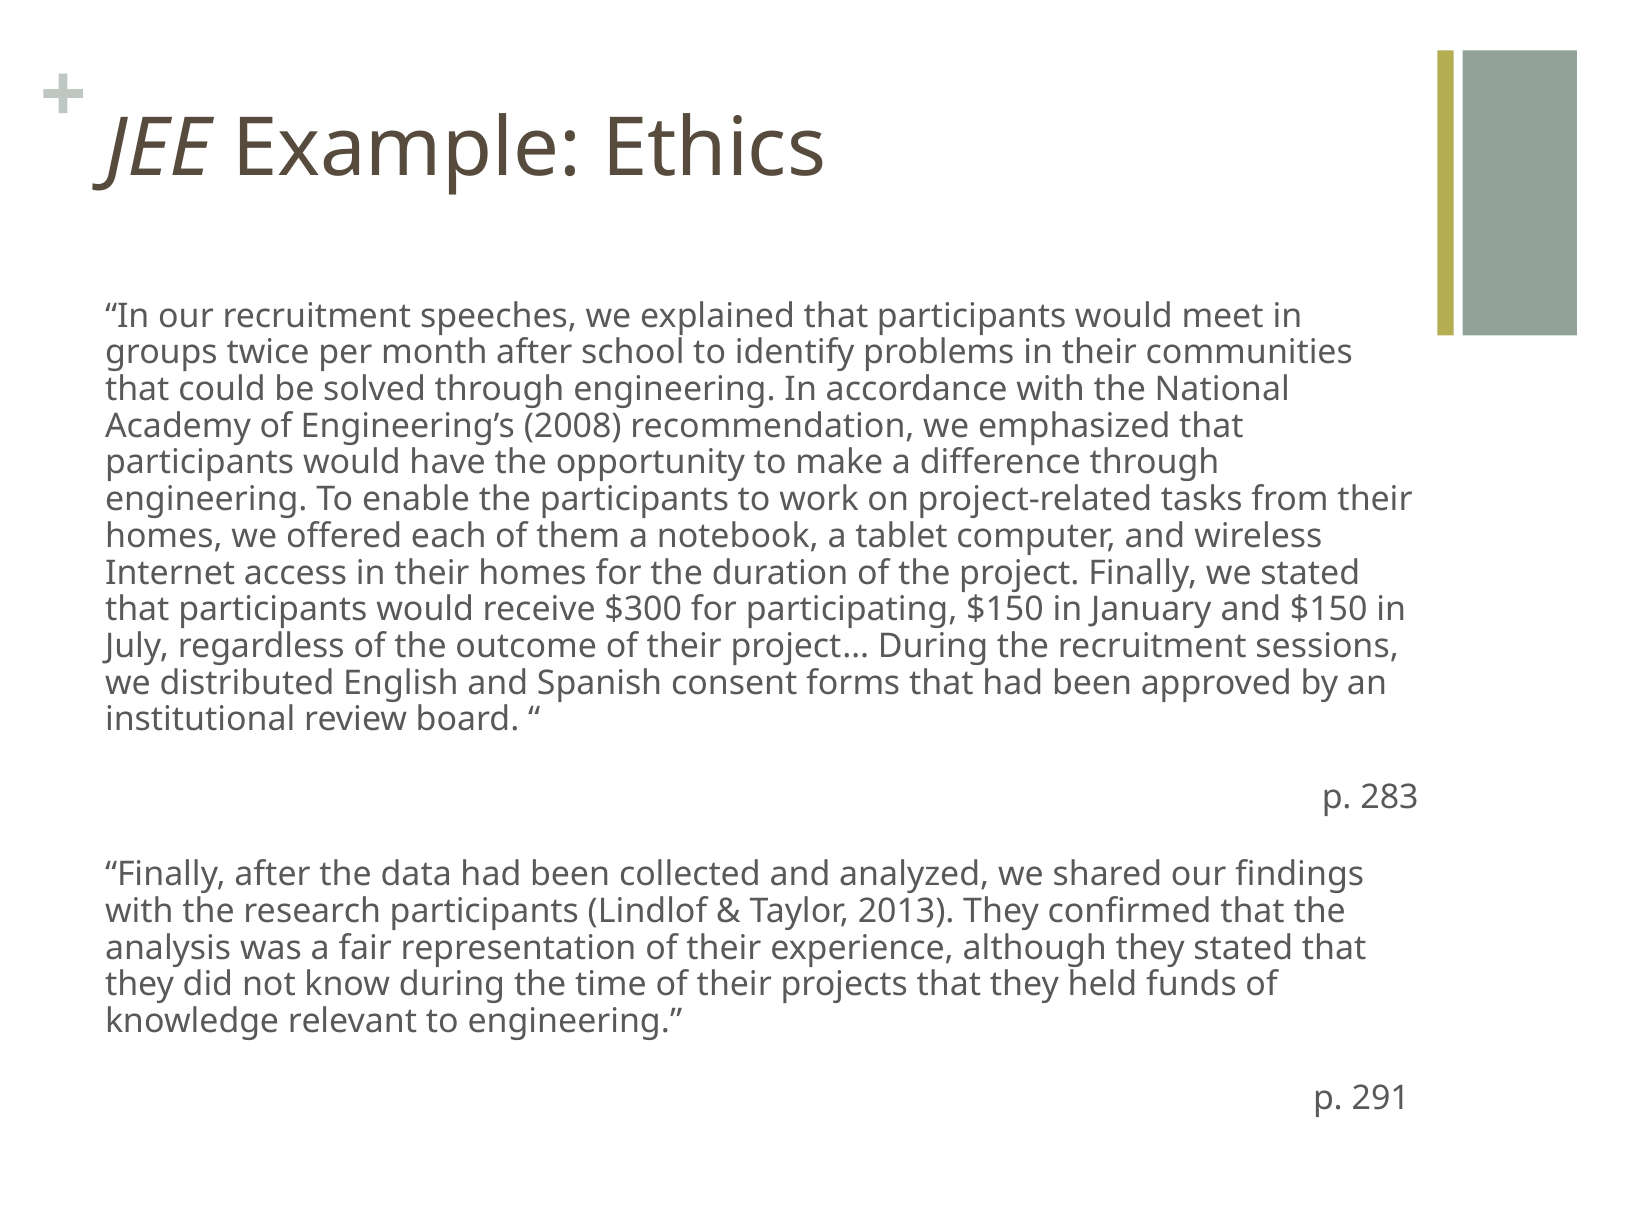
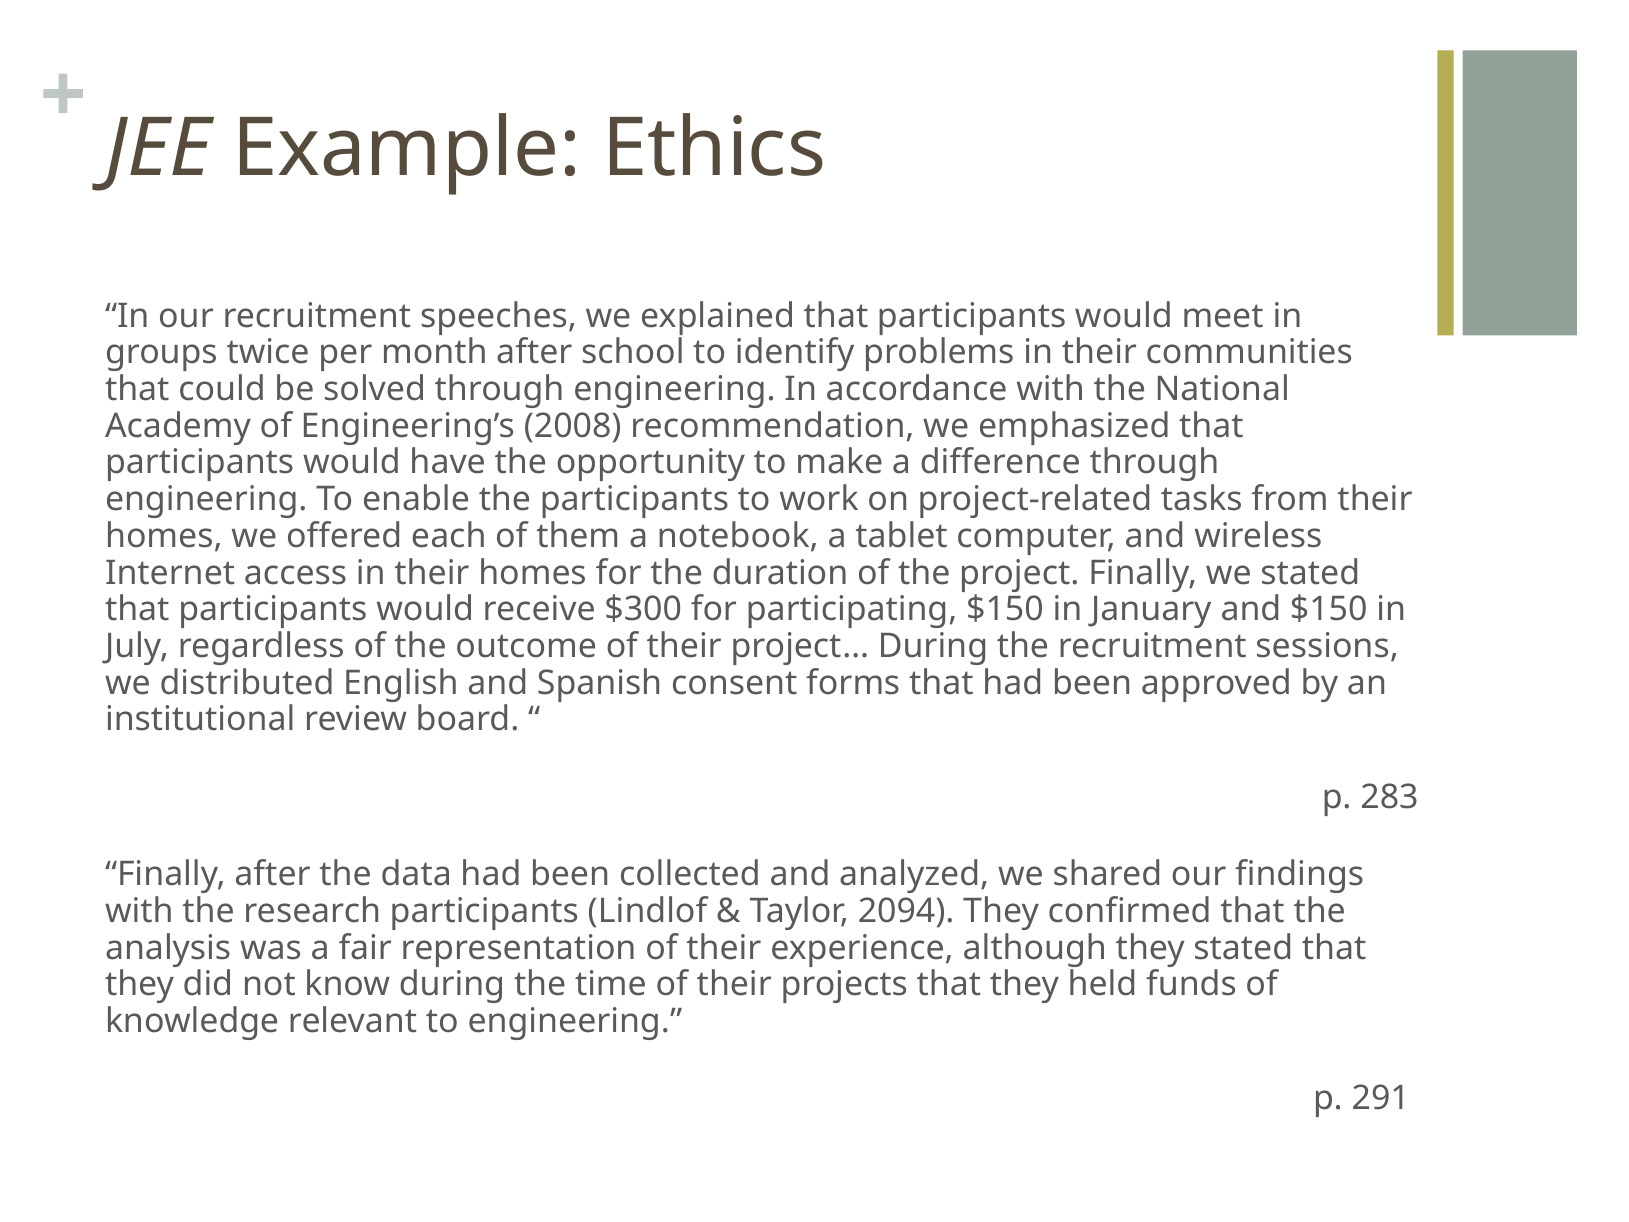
2013: 2013 -> 2094
